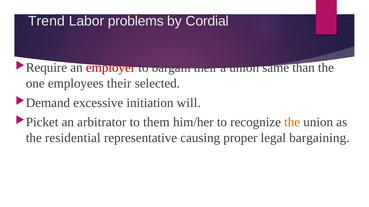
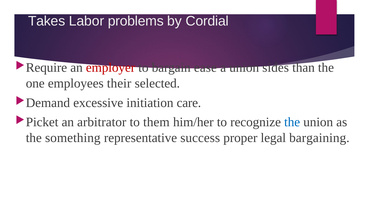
Trend: Trend -> Takes
bargain their: their -> ease
same: same -> sides
will: will -> care
the at (292, 123) colour: orange -> blue
residential: residential -> something
causing: causing -> success
